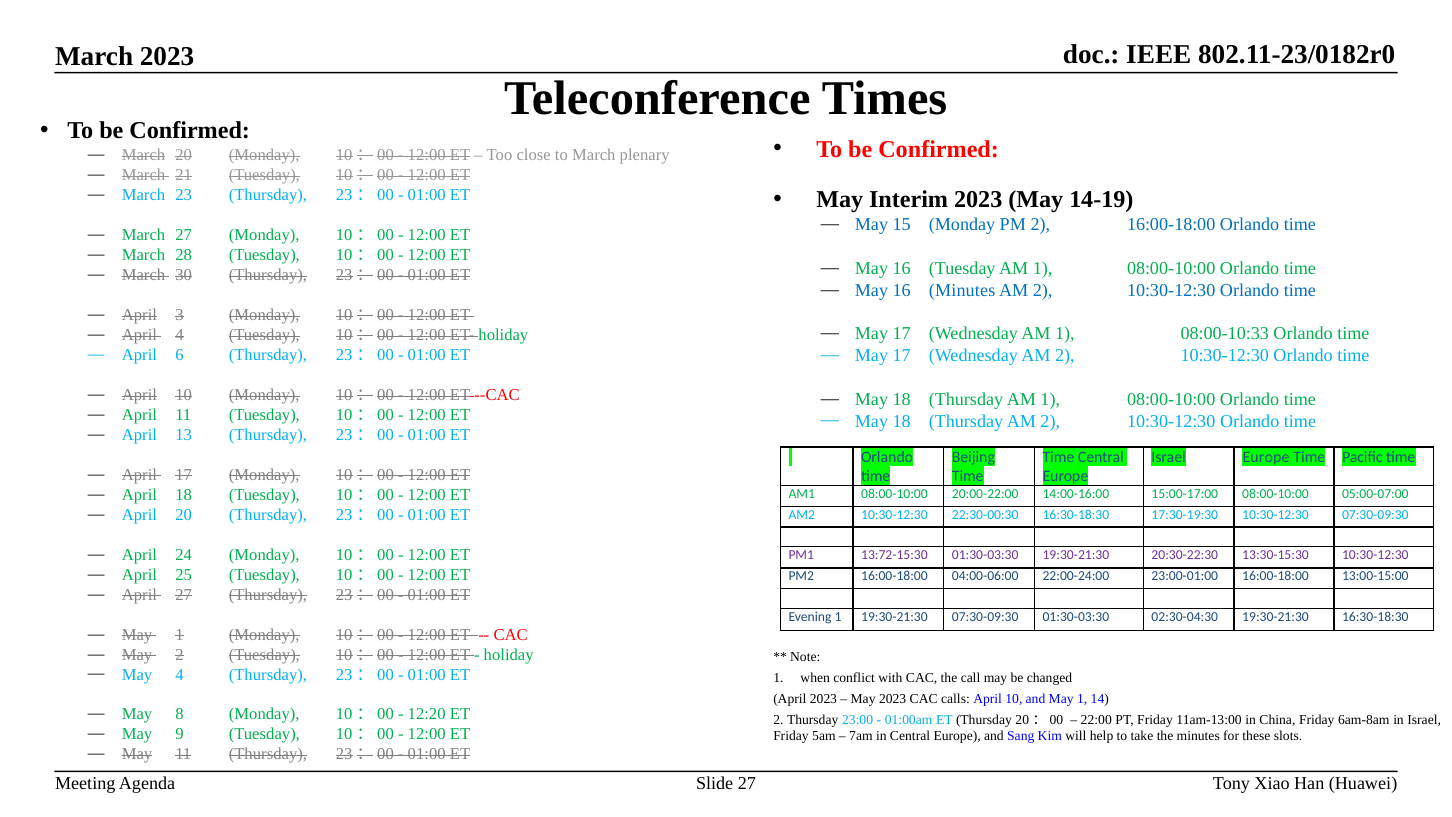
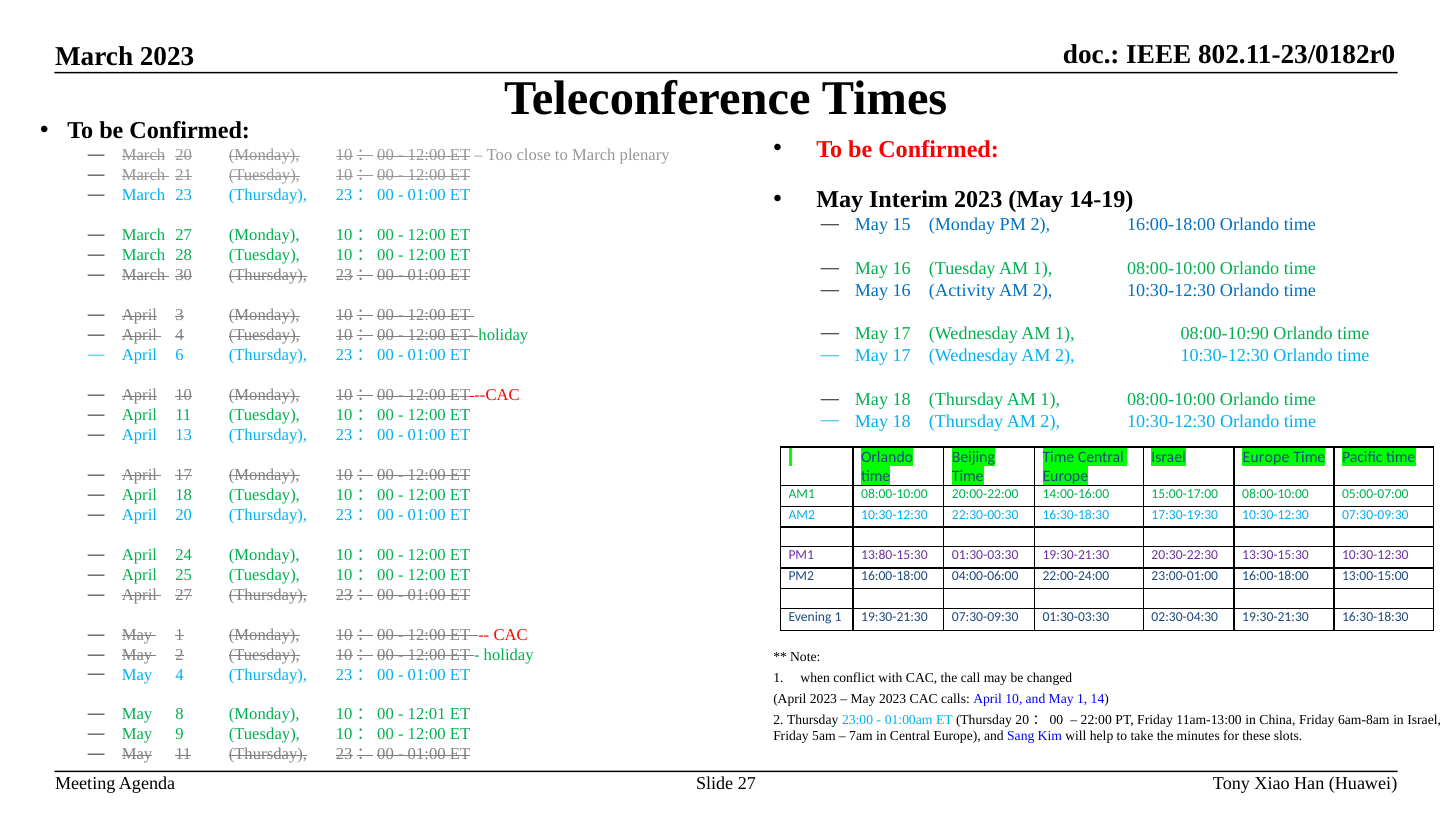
16 Minutes: Minutes -> Activity
08:00-10:33: 08:00-10:33 -> 08:00-10:90
13:72-15:30: 13:72-15:30 -> 13:80-15:30
12:20: 12:20 -> 12:01
